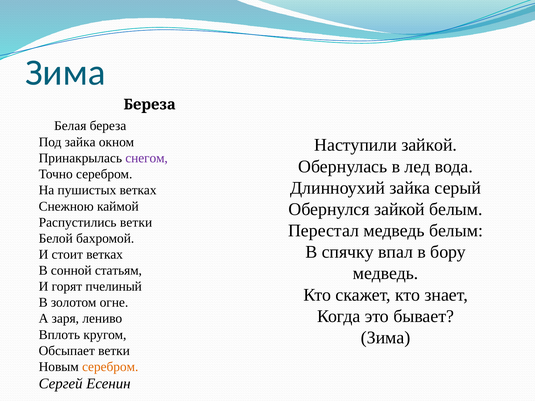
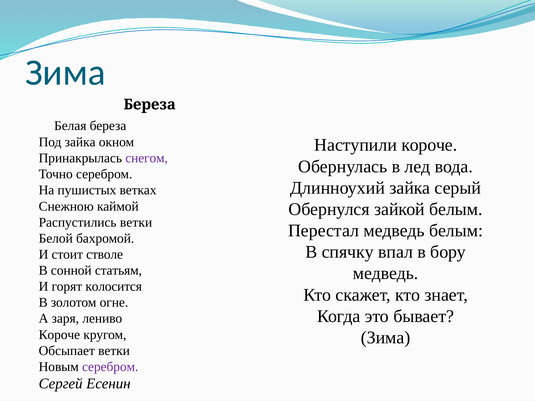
Наступили зайкой: зайкой -> короче
стоит ветках: ветках -> стволе
пчелиный: пчелиный -> колосится
Вплоть at (59, 335): Вплоть -> Короче
серебром at (110, 367) colour: orange -> purple
